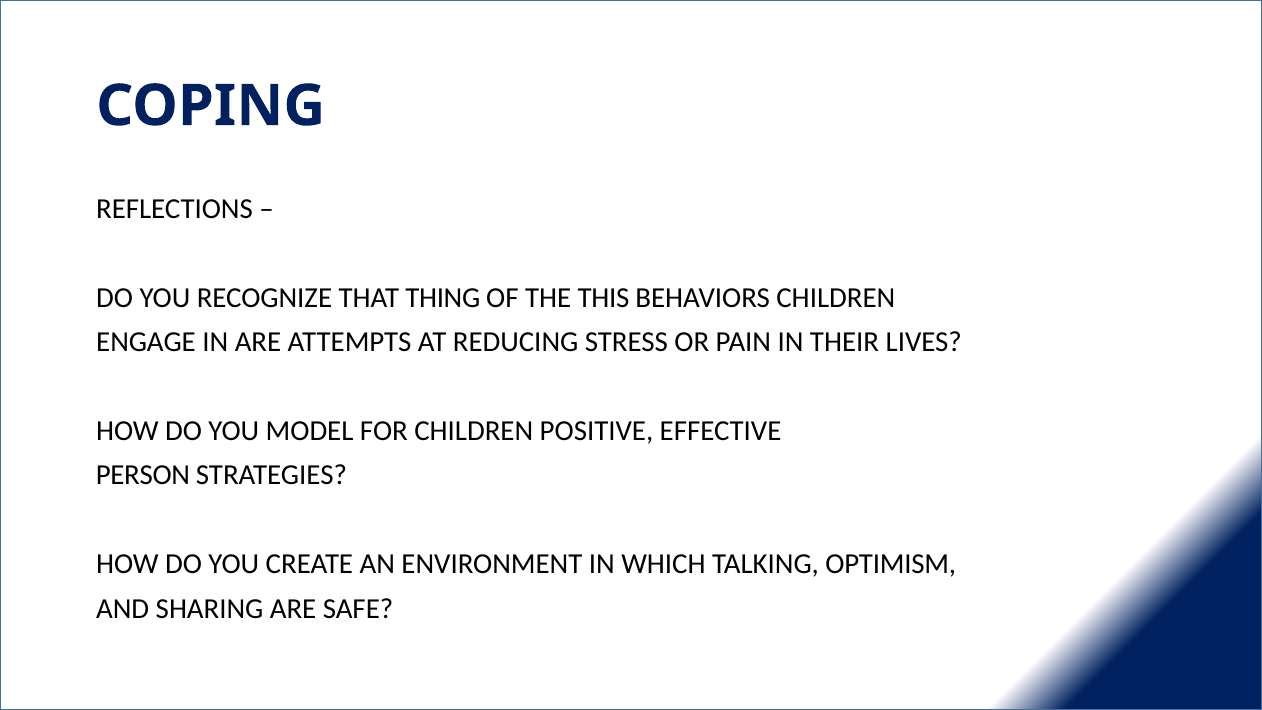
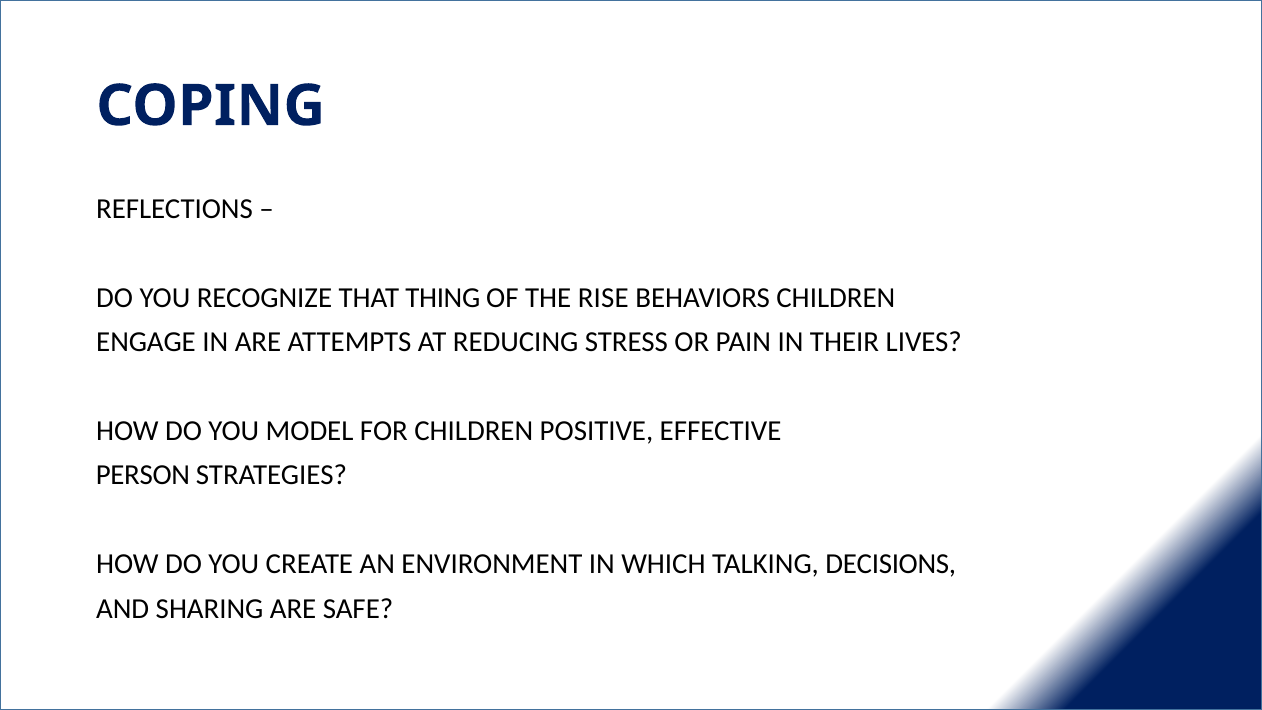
THIS: THIS -> RISE
OPTIMISM: OPTIMISM -> DECISIONS
